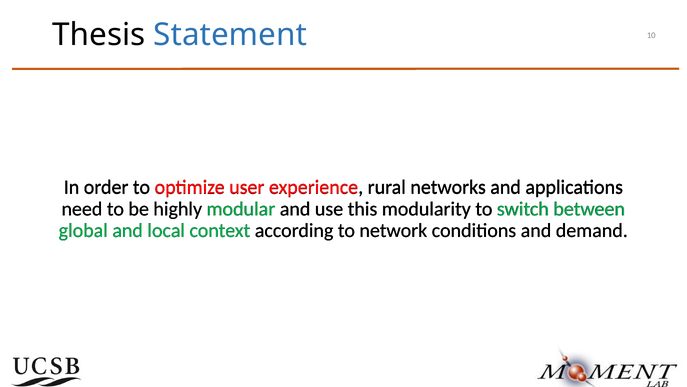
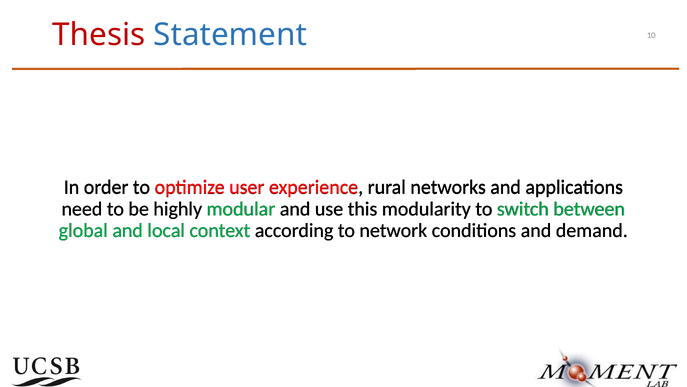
Thesis colour: black -> red
